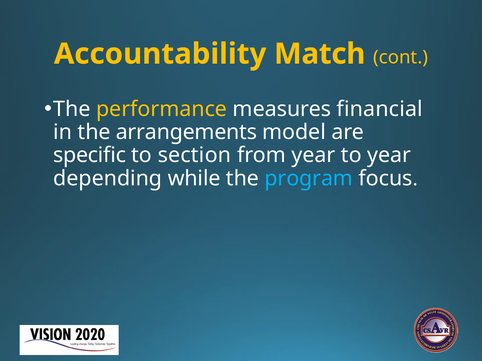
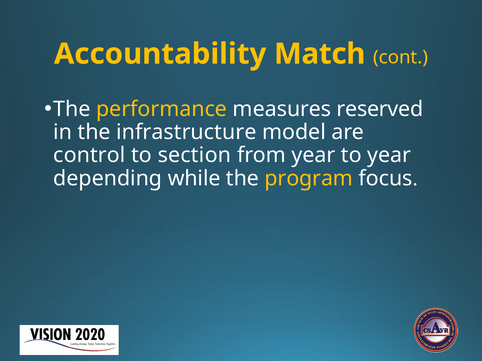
financial: financial -> reserved
arrangements: arrangements -> infrastructure
specific: specific -> control
program colour: light blue -> yellow
